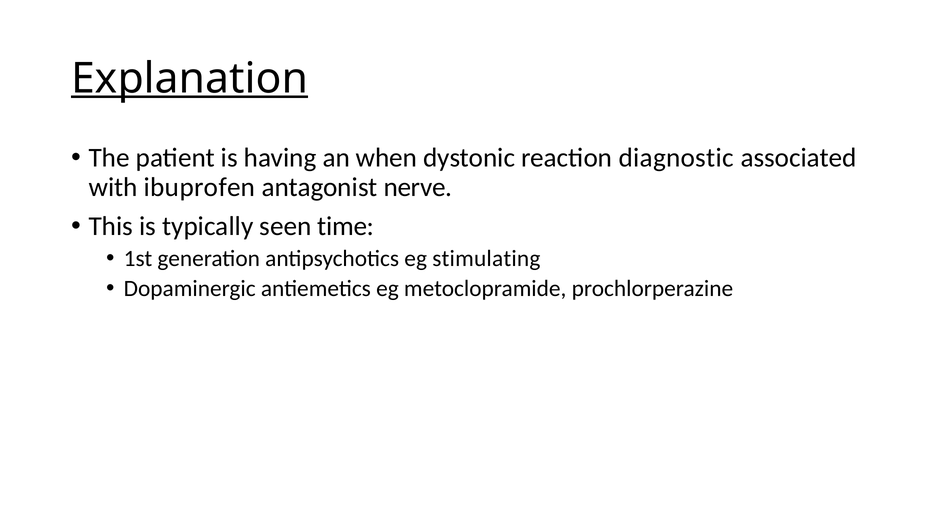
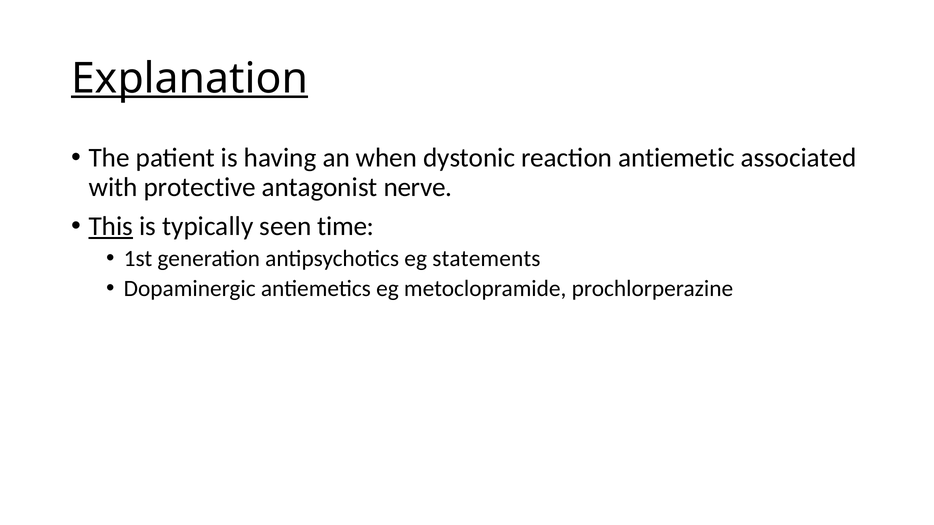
diagnostic: diagnostic -> antiemetic
ibuprofen: ibuprofen -> protective
This underline: none -> present
stimulating: stimulating -> statements
